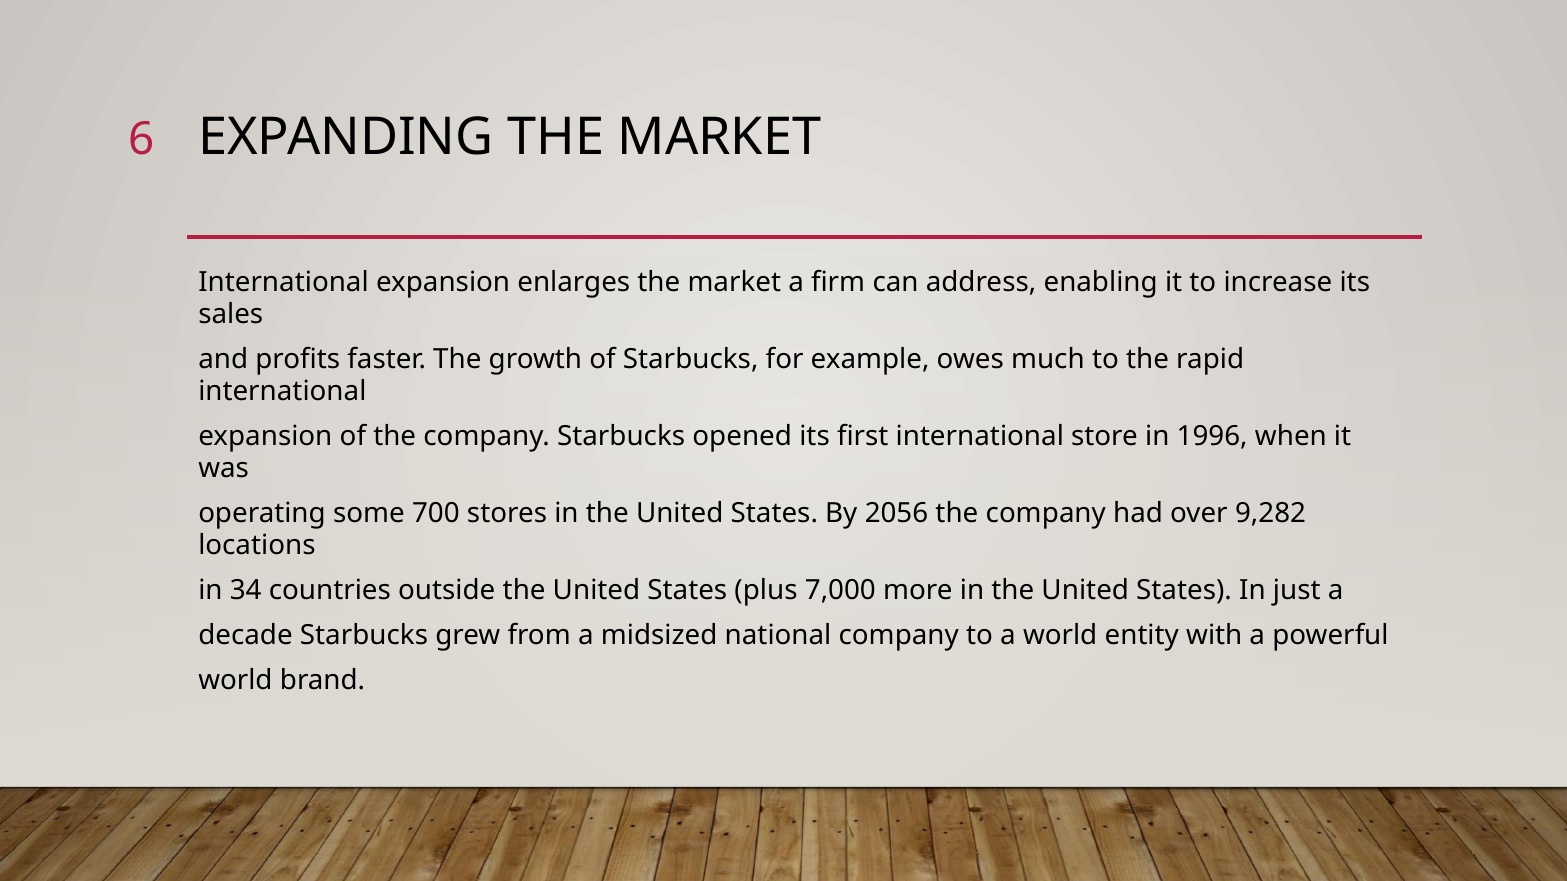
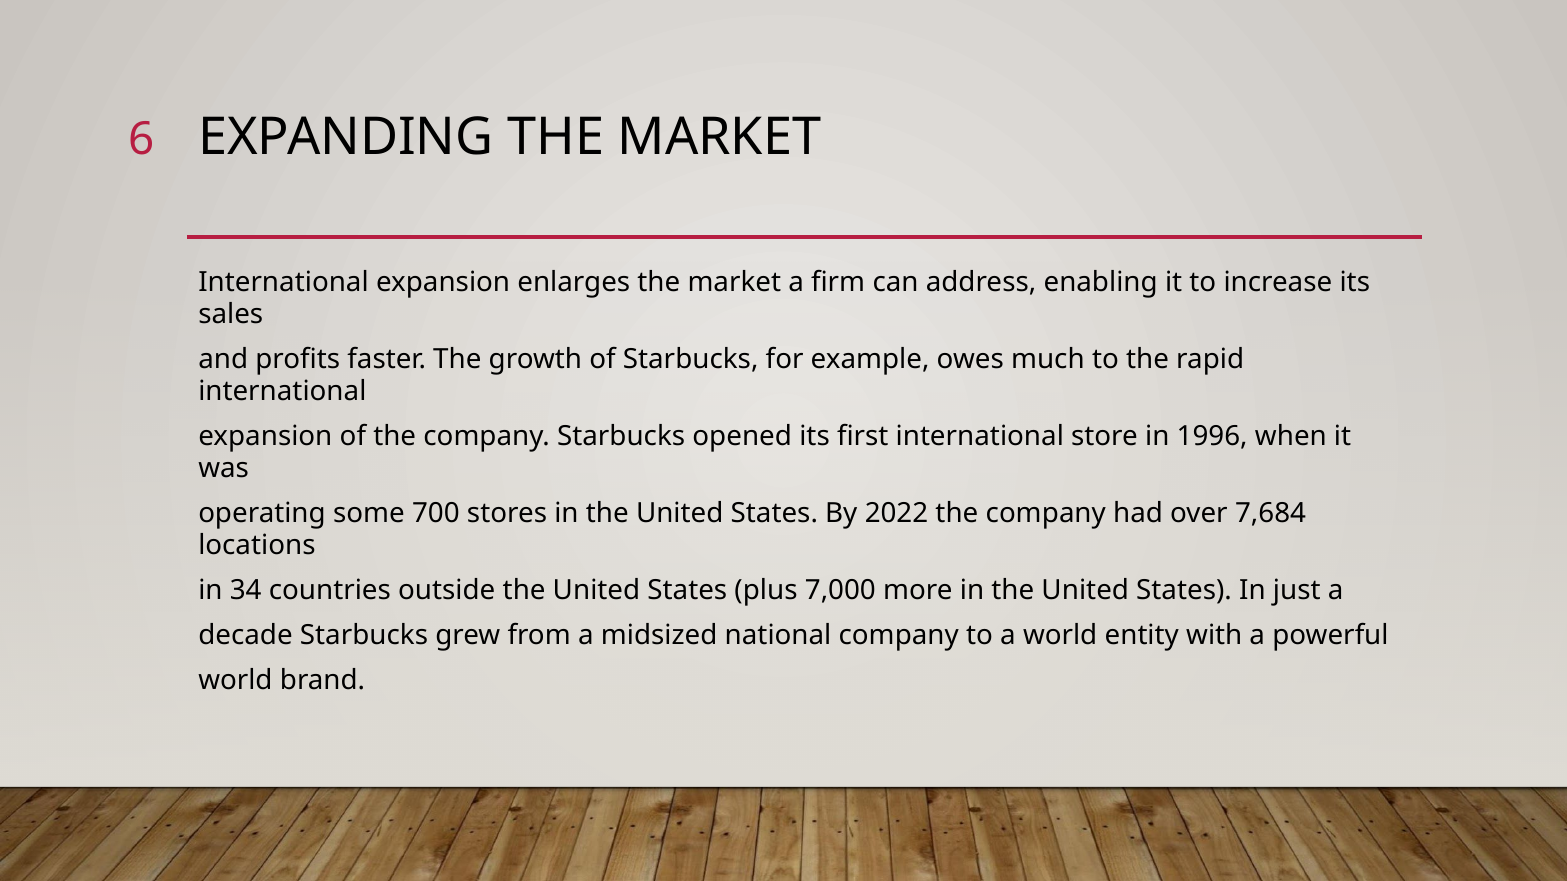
2056: 2056 -> 2022
9,282: 9,282 -> 7,684
